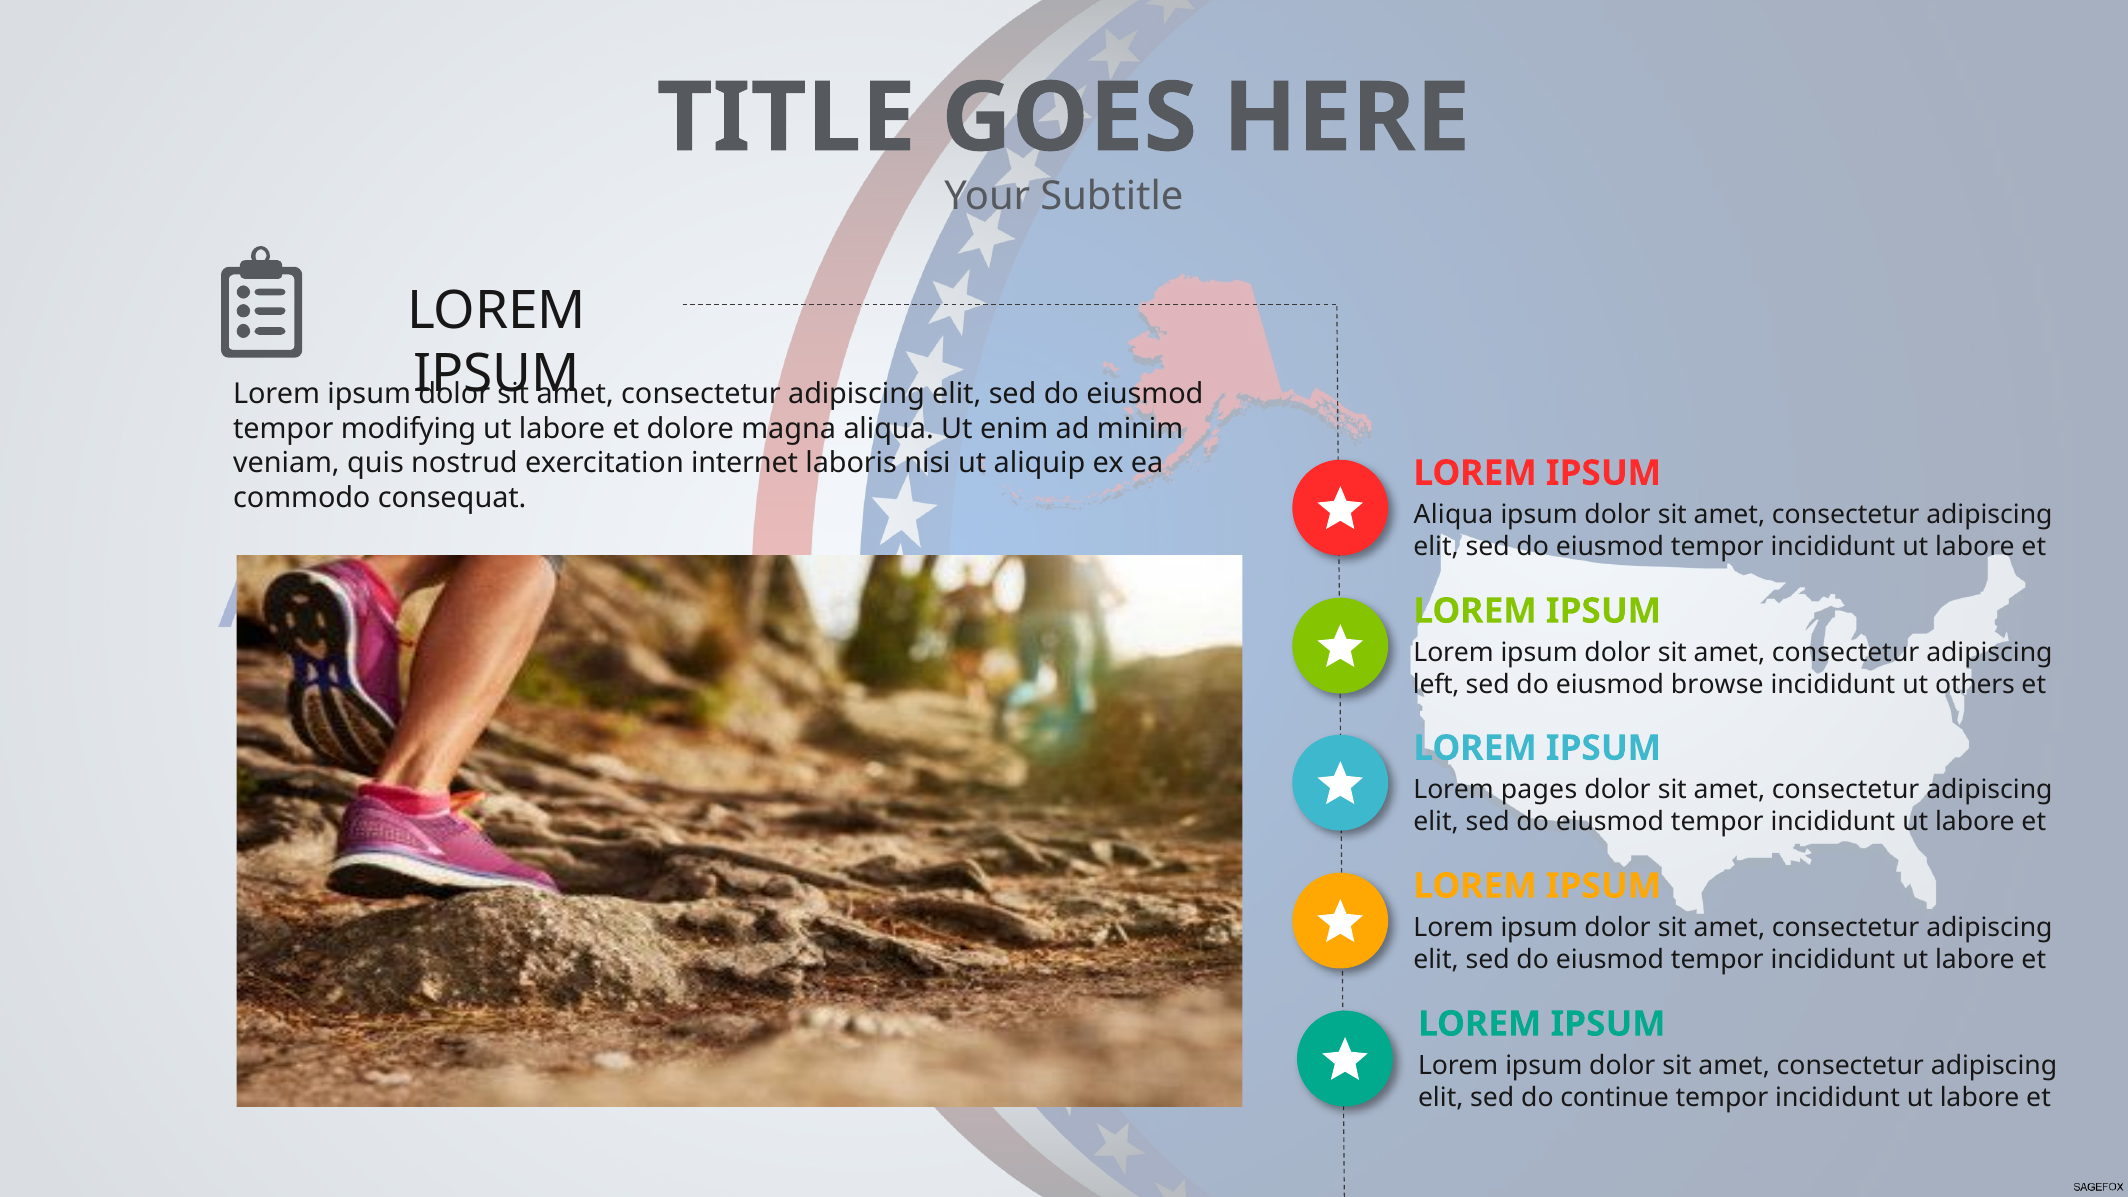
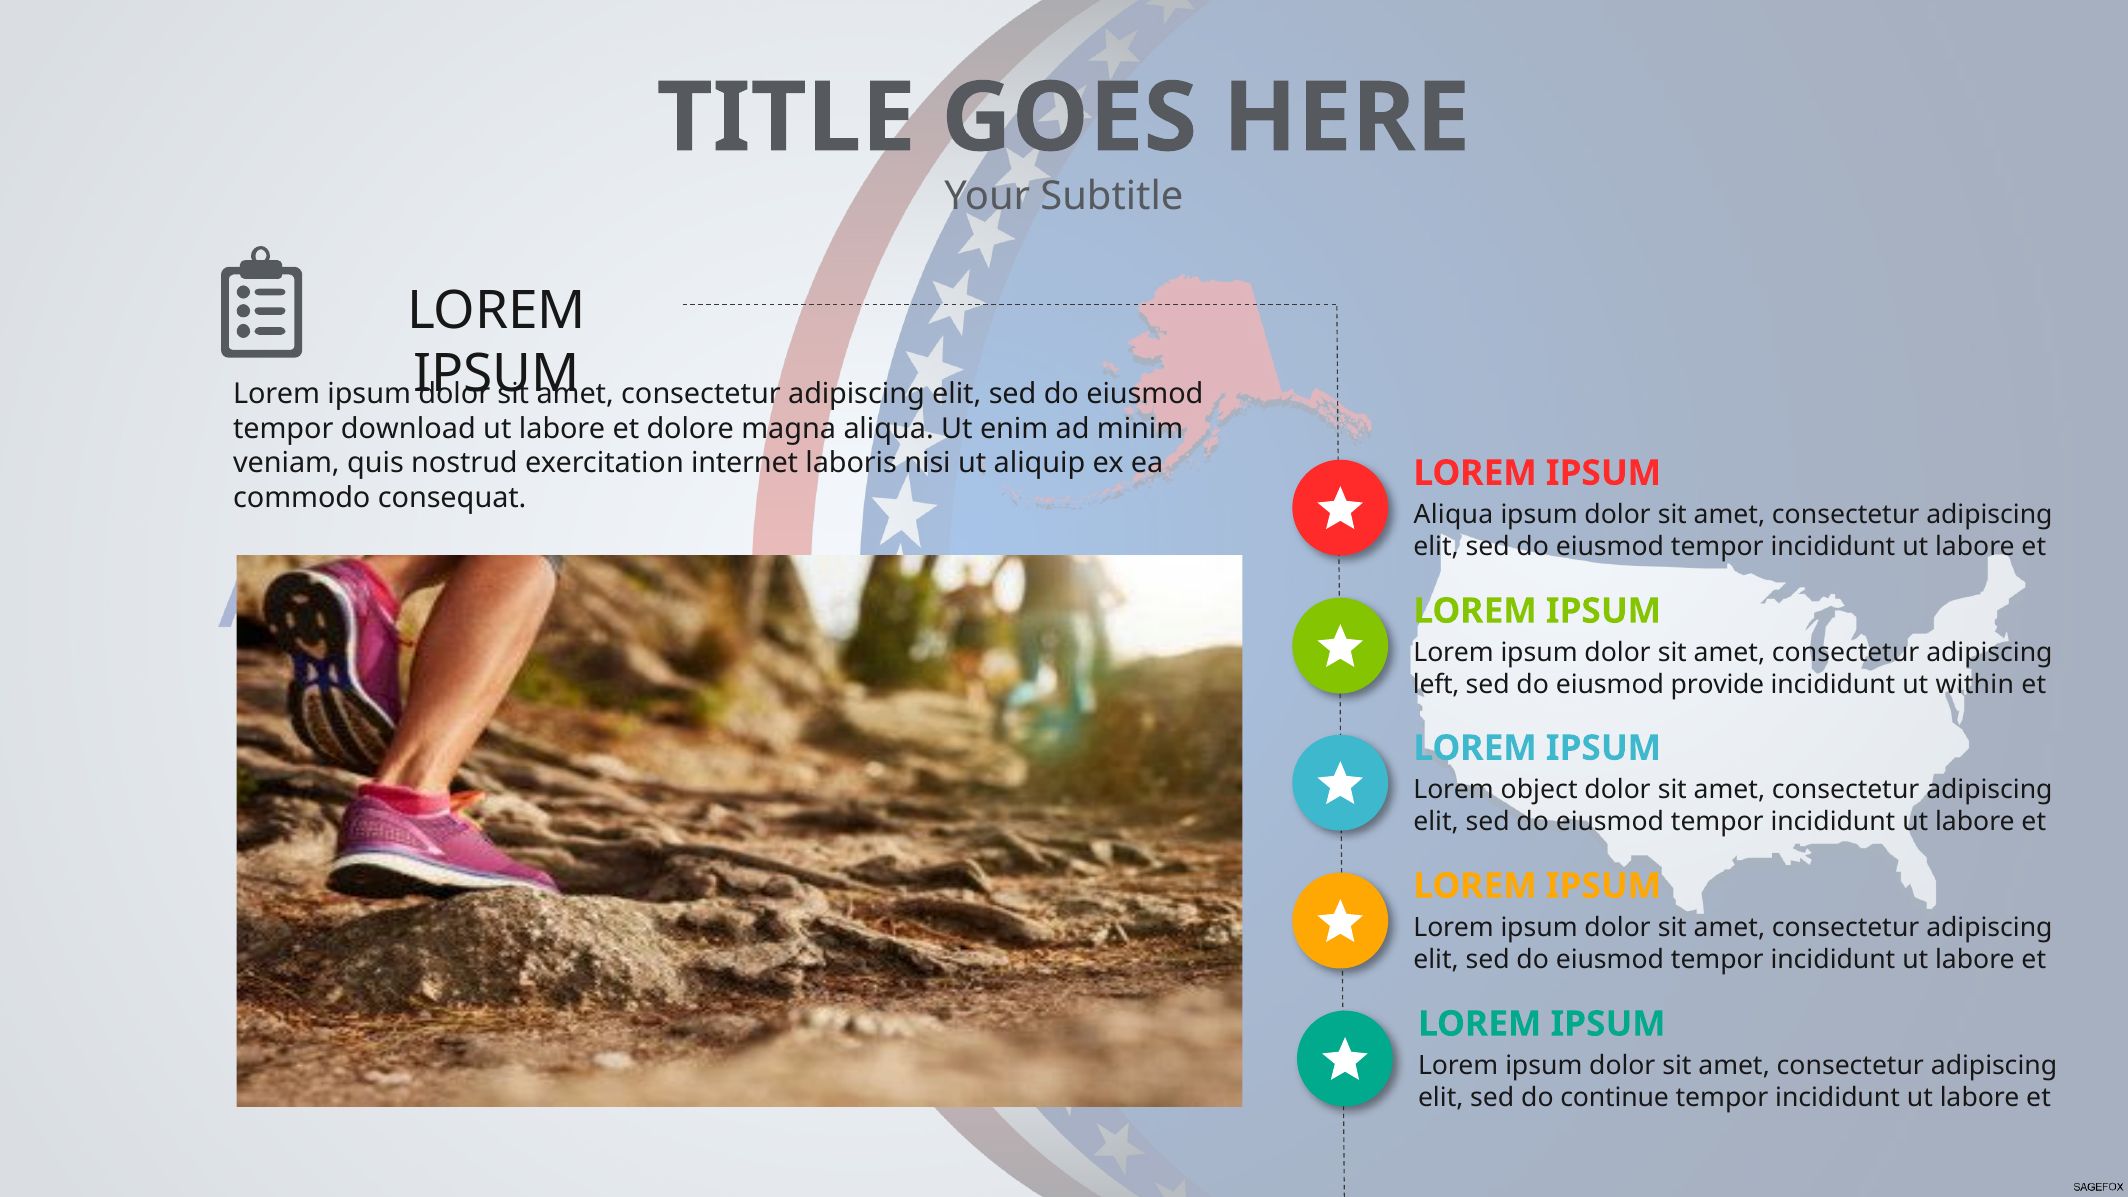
modifying: modifying -> download
browse: browse -> provide
others: others -> within
pages: pages -> object
